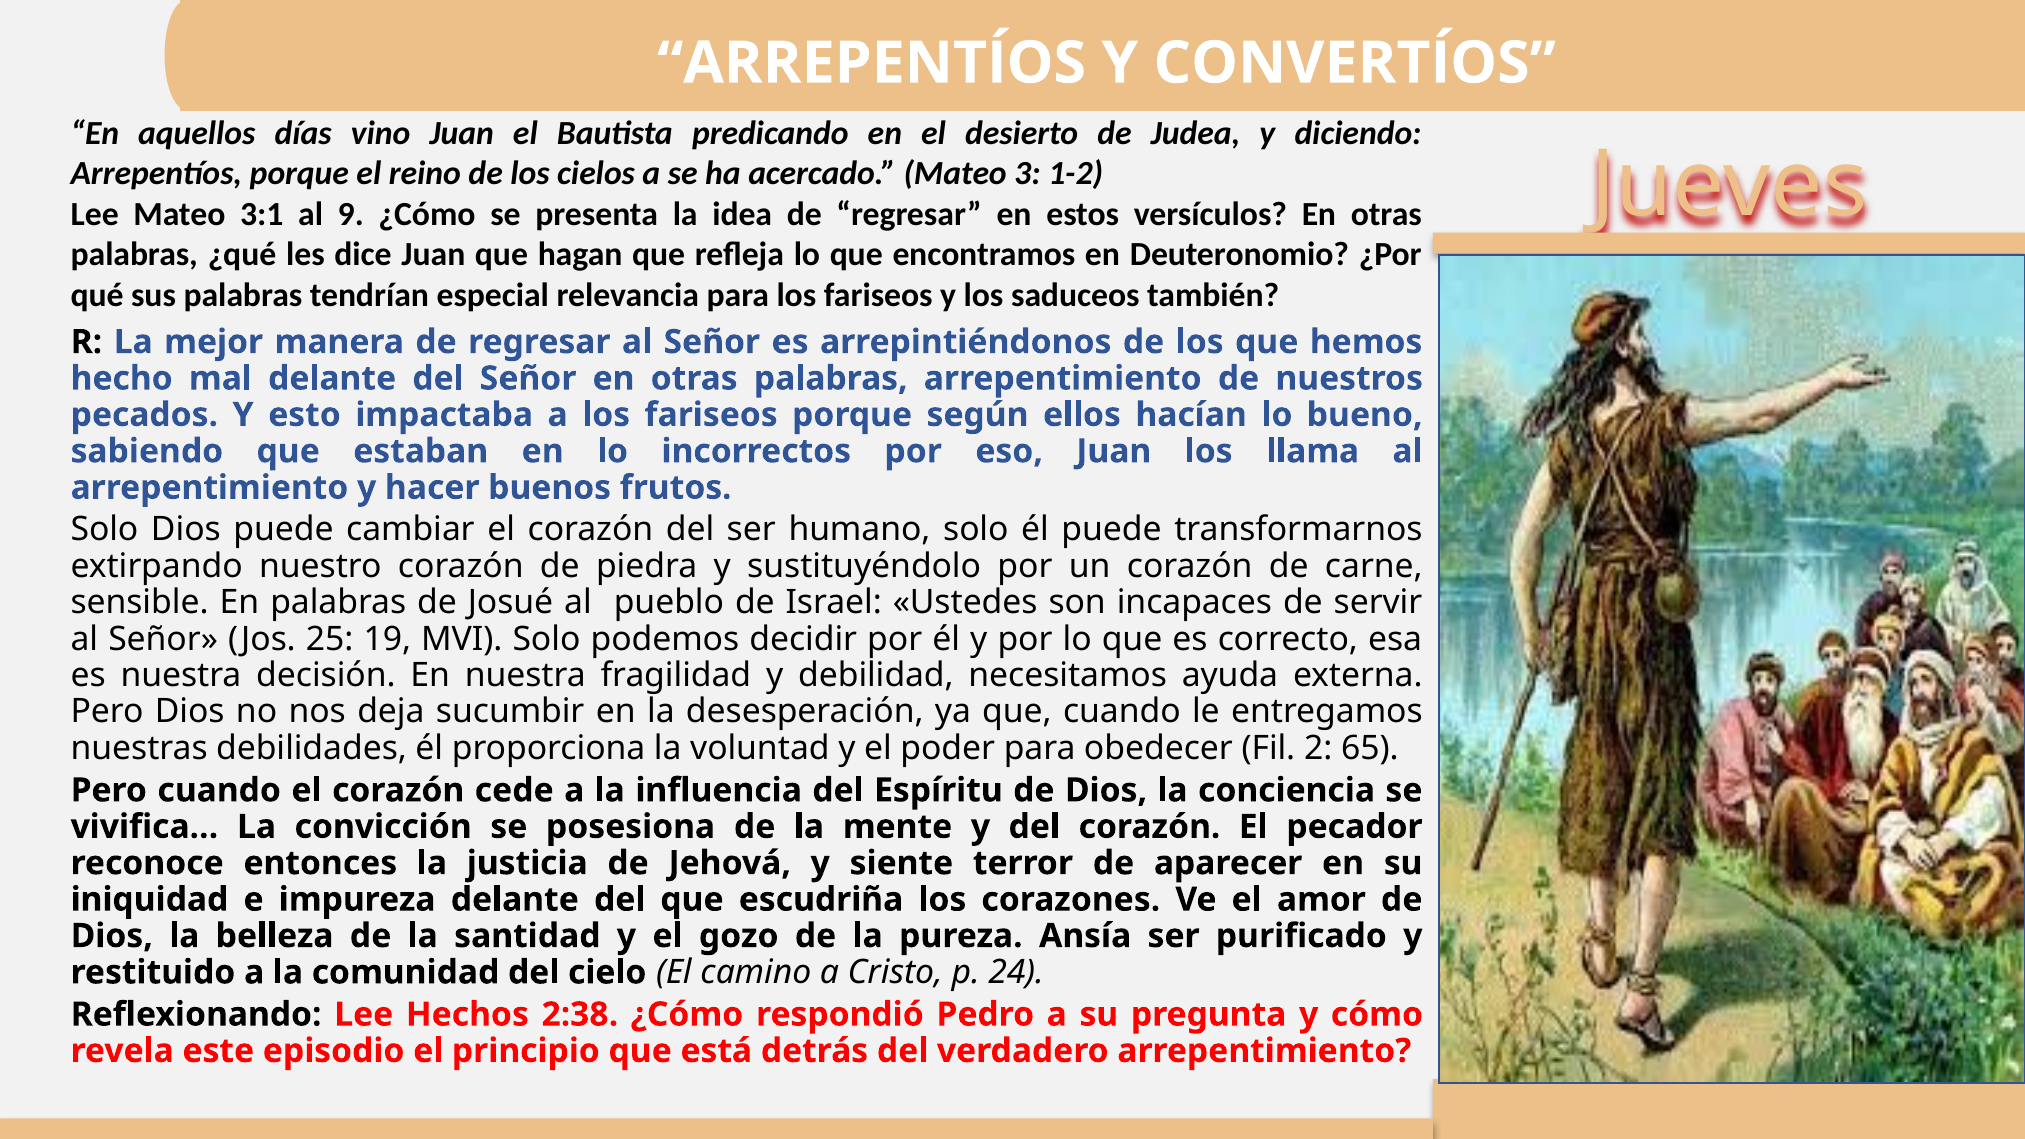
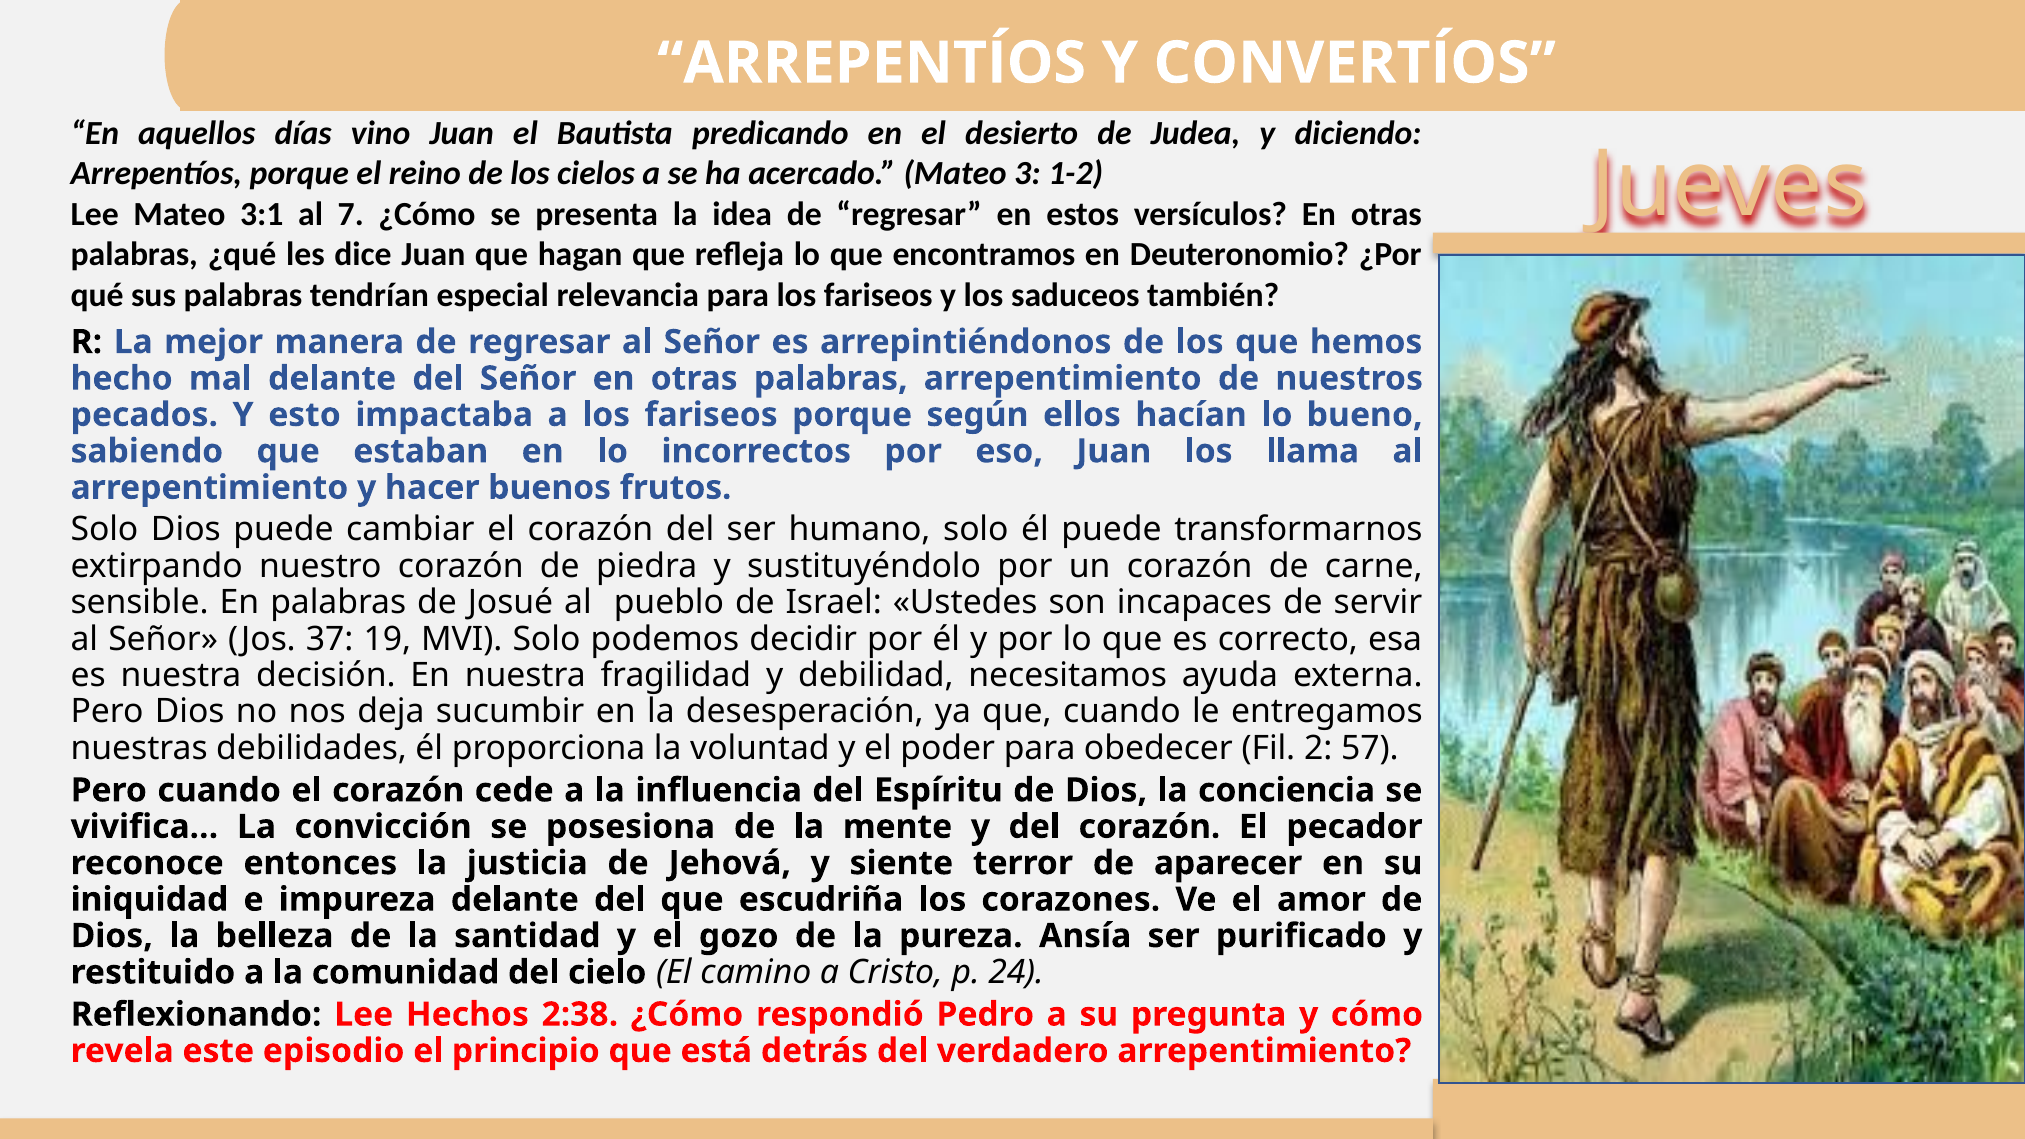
9: 9 -> 7
25: 25 -> 37
65: 65 -> 57
